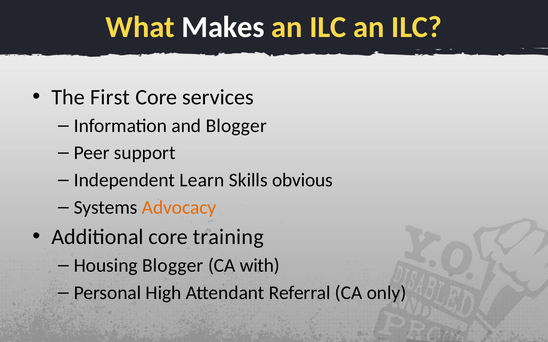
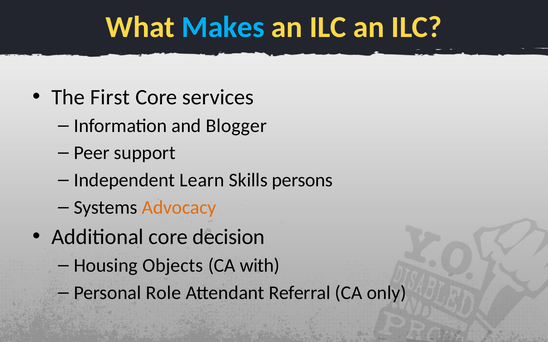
Makes colour: white -> light blue
obvious: obvious -> persons
training: training -> decision
Housing Blogger: Blogger -> Objects
High: High -> Role
